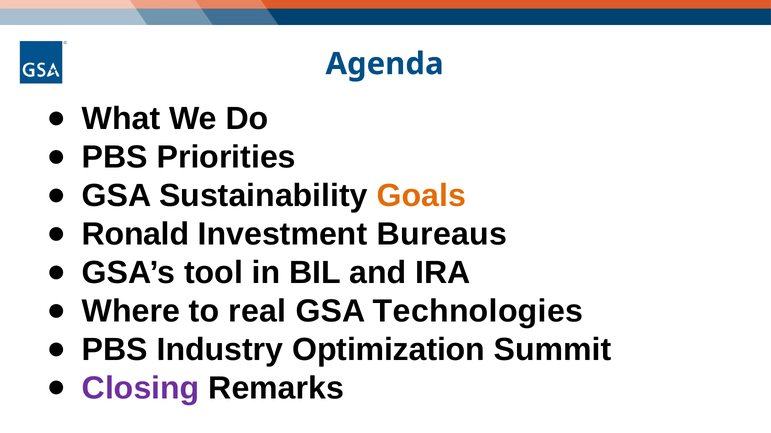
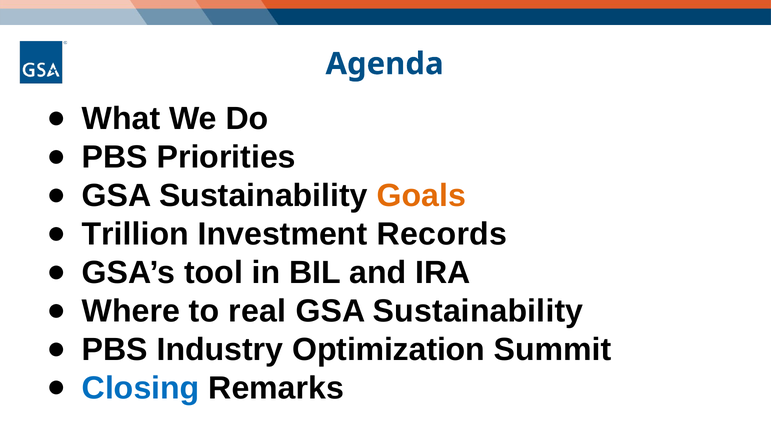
Ronald: Ronald -> Trillion
Bureaus: Bureaus -> Records
Technologies at (478, 312): Technologies -> Sustainability
Closing colour: purple -> blue
